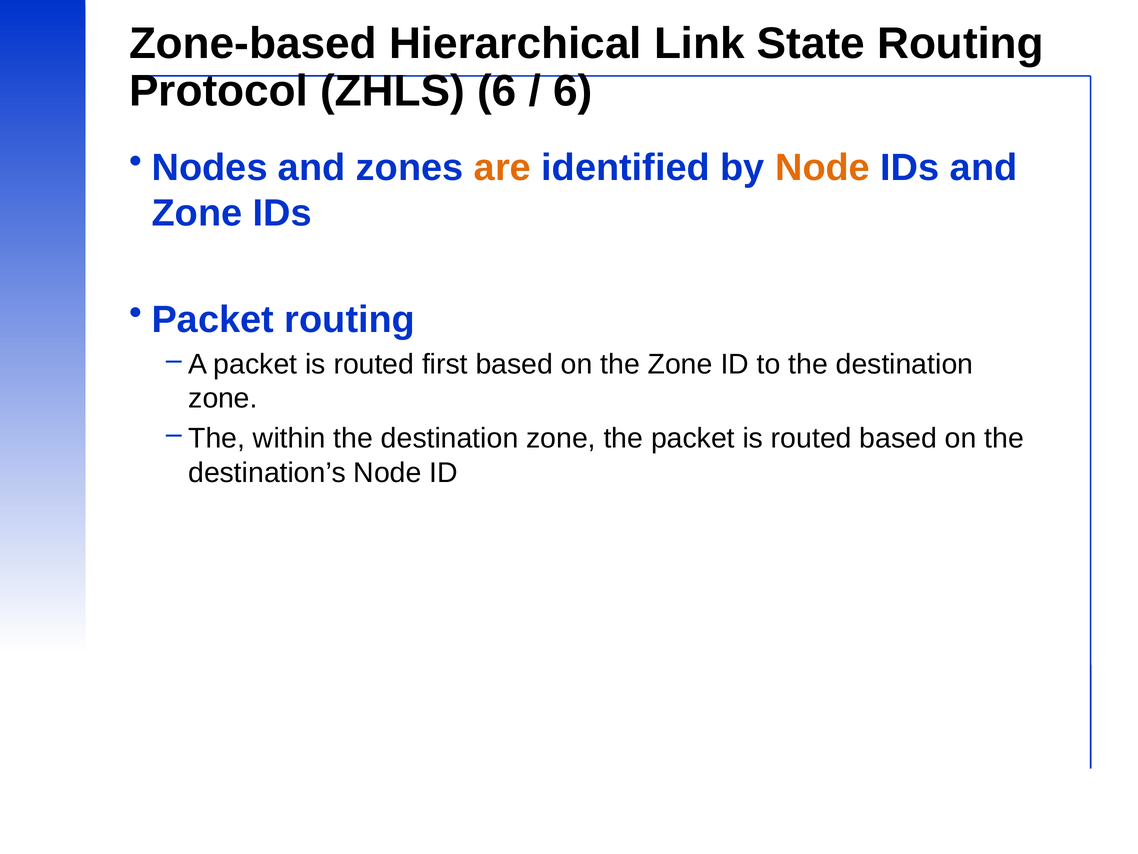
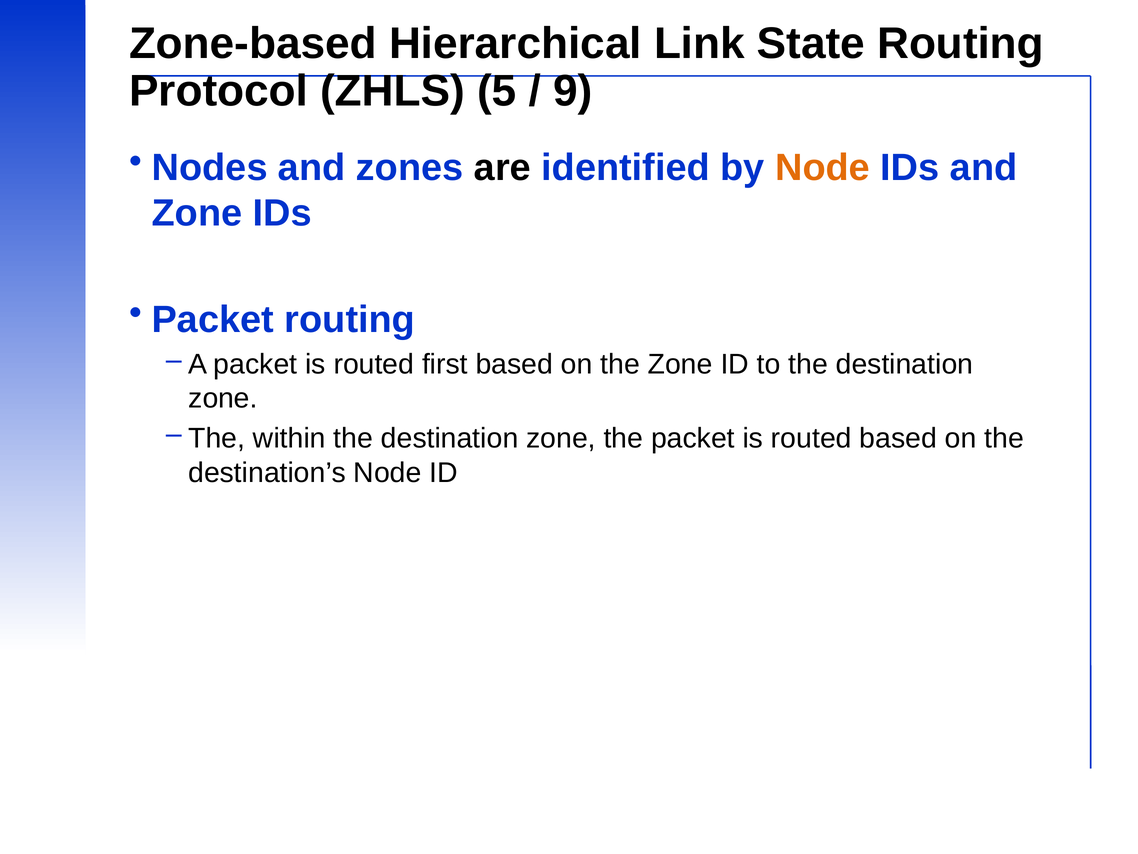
ZHLS 6: 6 -> 5
6 at (573, 91): 6 -> 9
are colour: orange -> black
